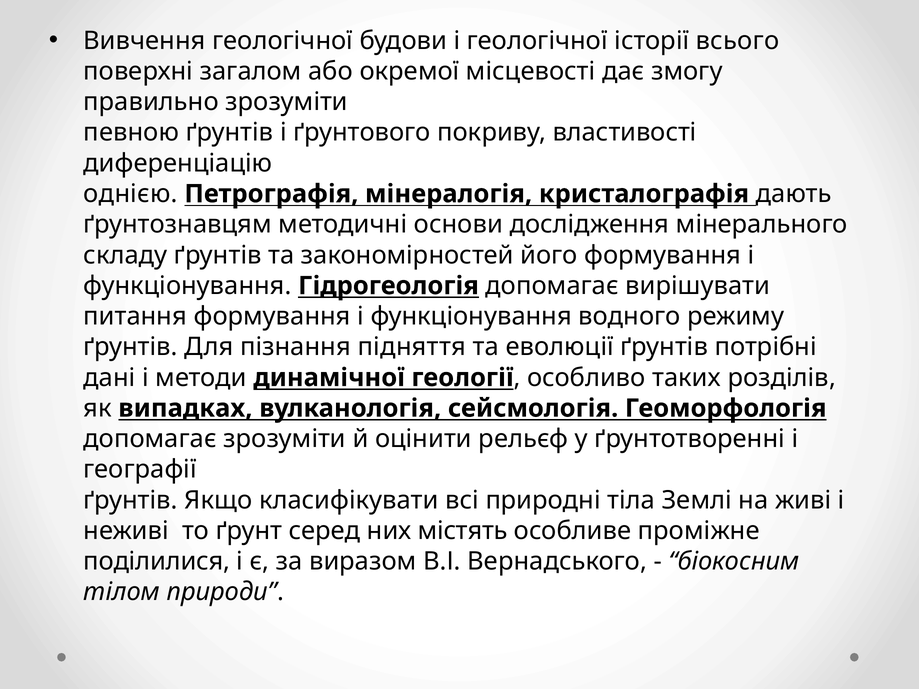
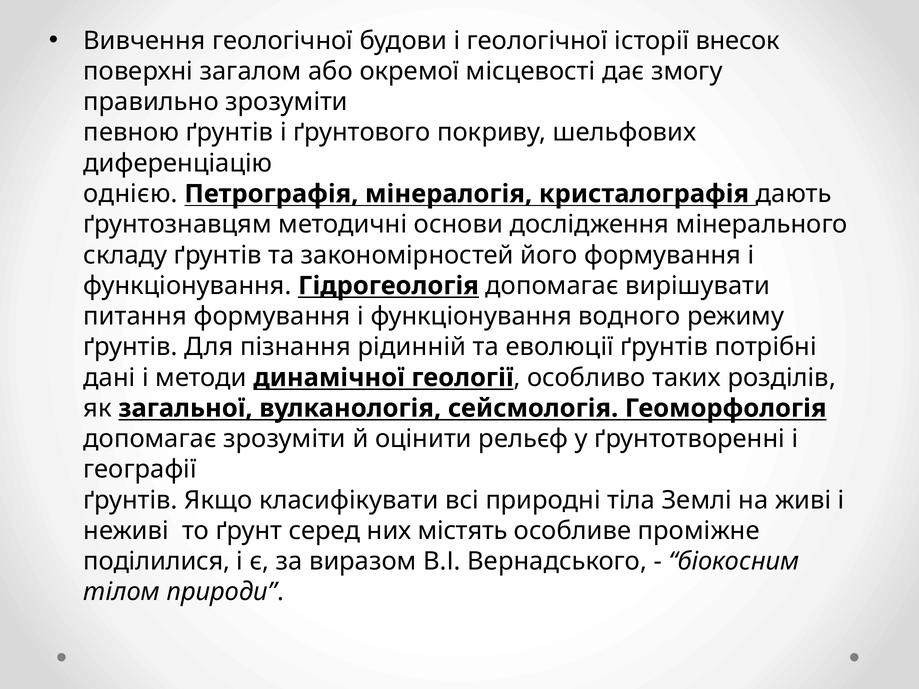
всього: всього -> внесок
властивості: властивості -> шельфових
підняття: підняття -> рідинній
випадках: випадках -> загальної
